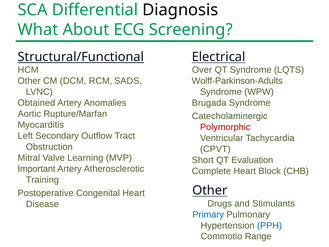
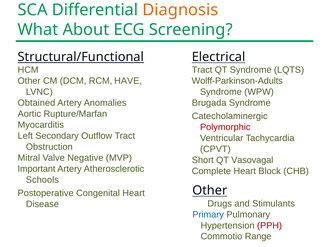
Diagnosis colour: black -> orange
Over at (202, 70): Over -> Tract
SADS: SADS -> HAVE
Learning: Learning -> Negative
Evaluation: Evaluation -> Vasovagal
Training: Training -> Schools
PPH colour: blue -> red
